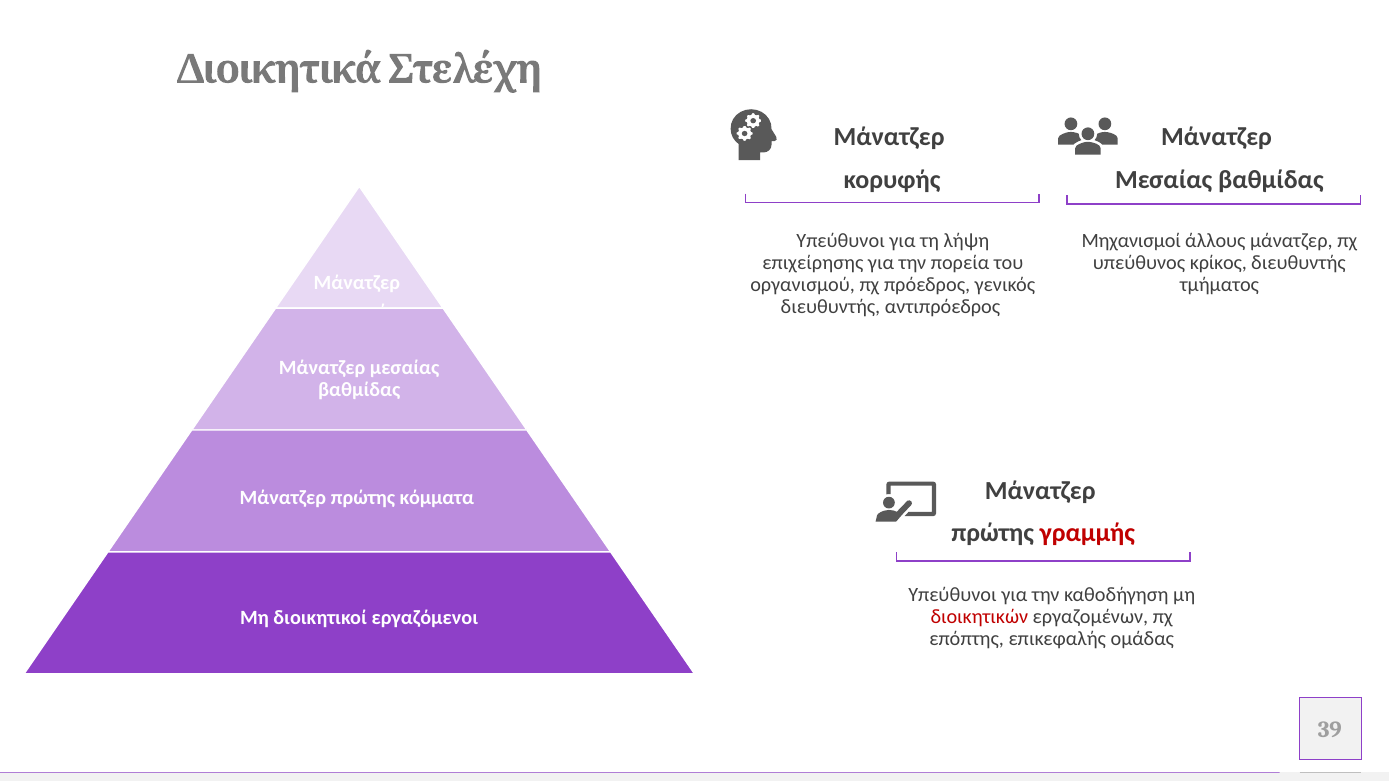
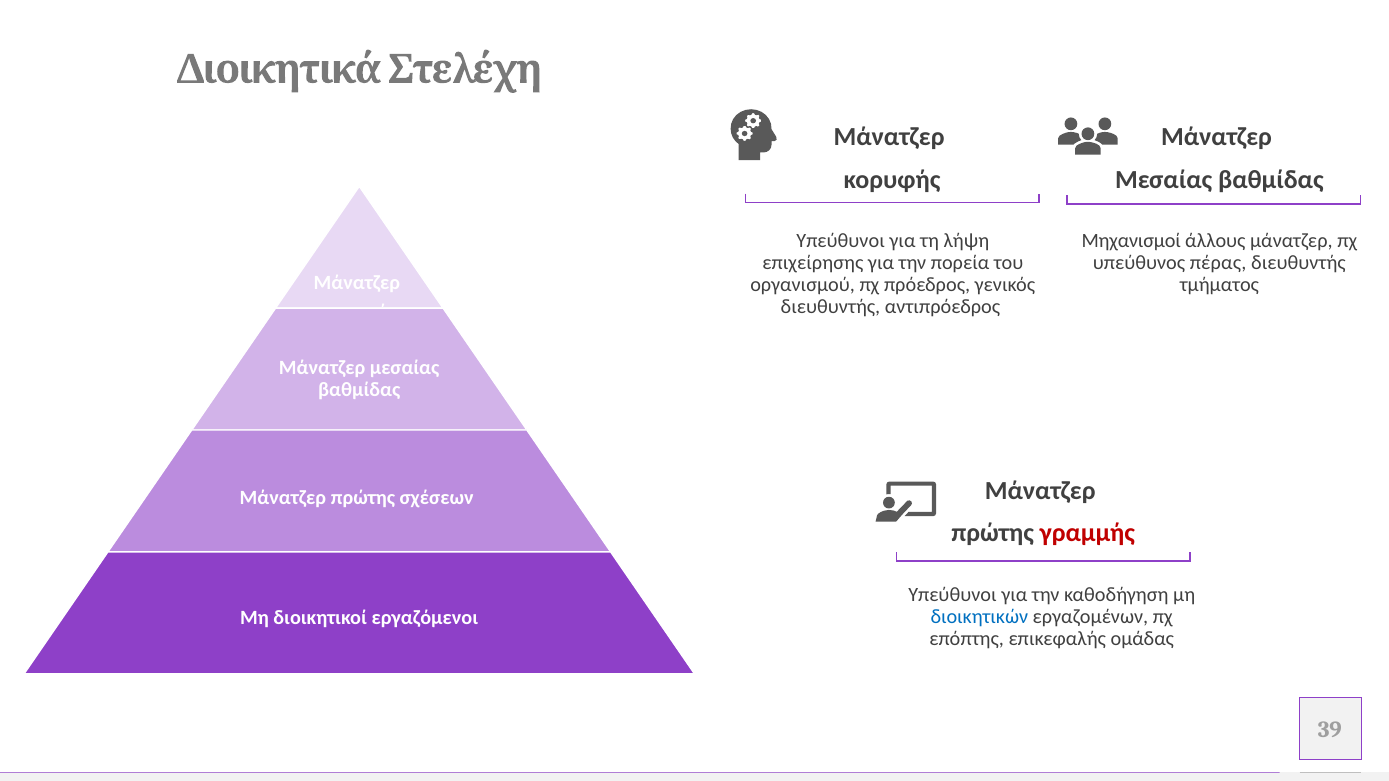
κρίκος: κρίκος -> πέρας
κόμματα: κόμματα -> σχέσεων
διοικητικών colour: red -> blue
